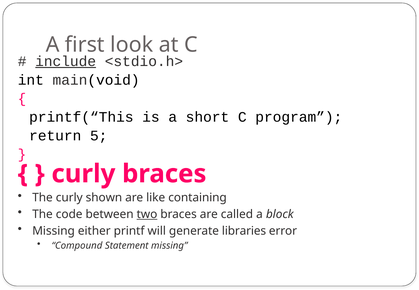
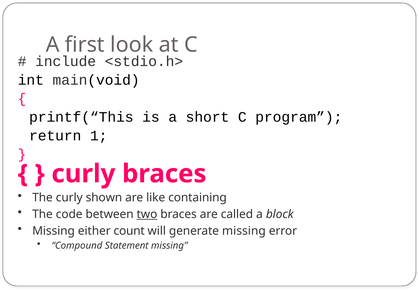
include underline: present -> none
5: 5 -> 1
printf: printf -> count
generate libraries: libraries -> missing
